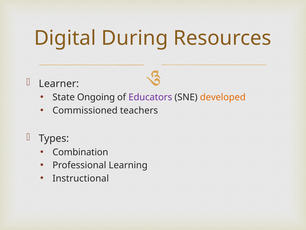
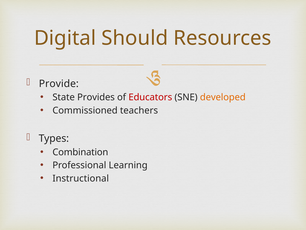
During: During -> Should
Learner: Learner -> Provide
Ongoing: Ongoing -> Provides
Educators colour: purple -> red
